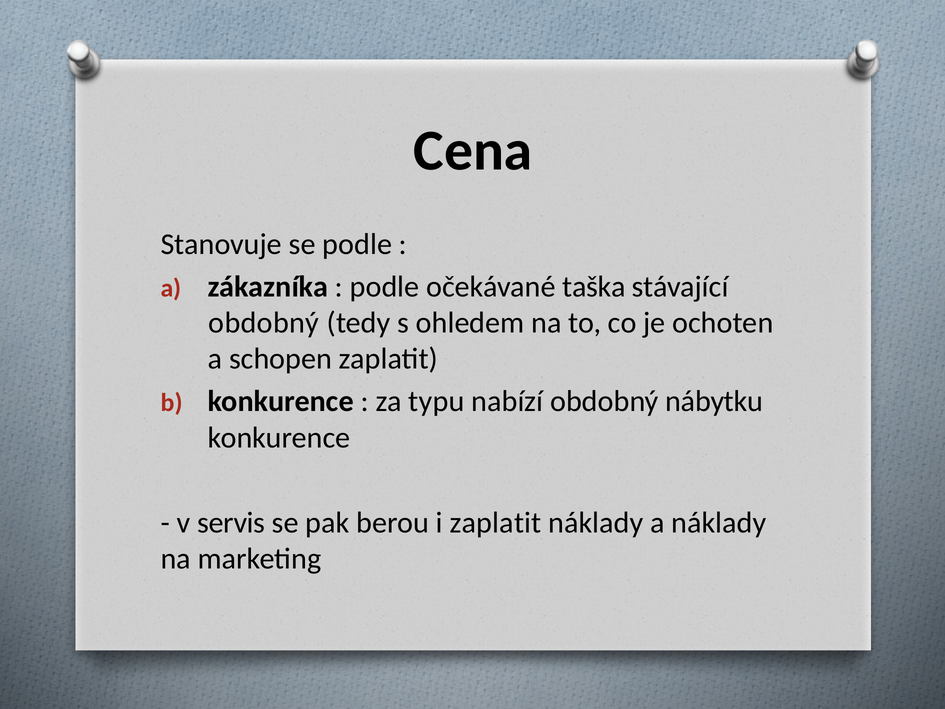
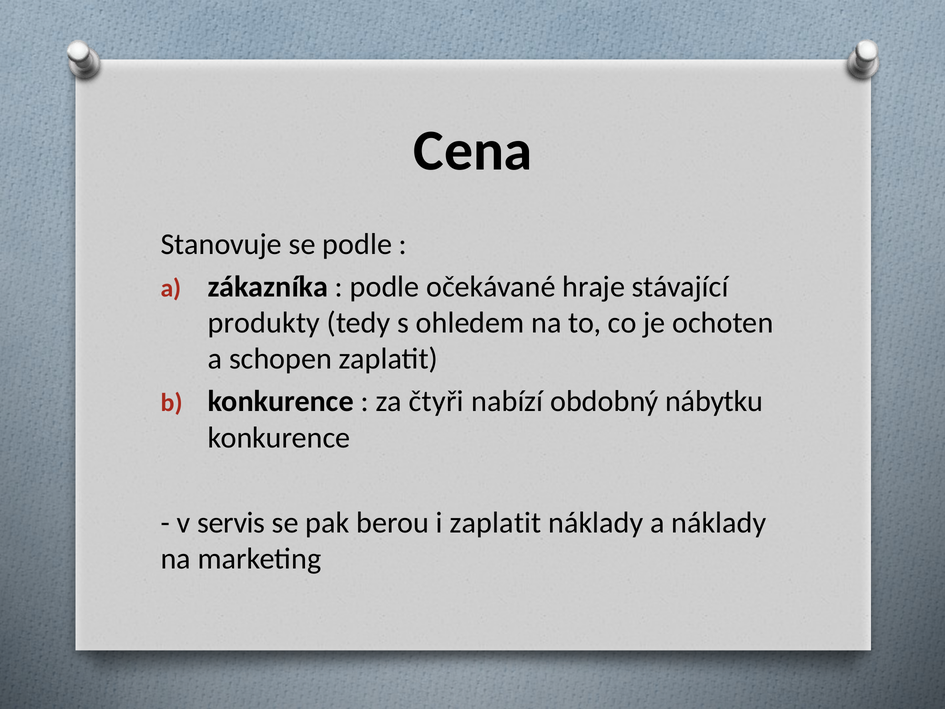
taška: taška -> hraje
obdobný at (264, 323): obdobný -> produkty
typu: typu -> čtyři
